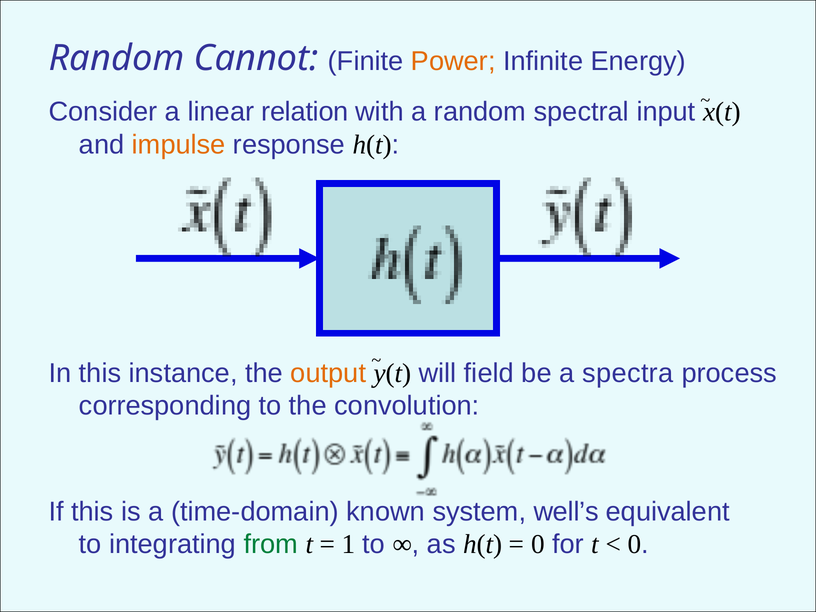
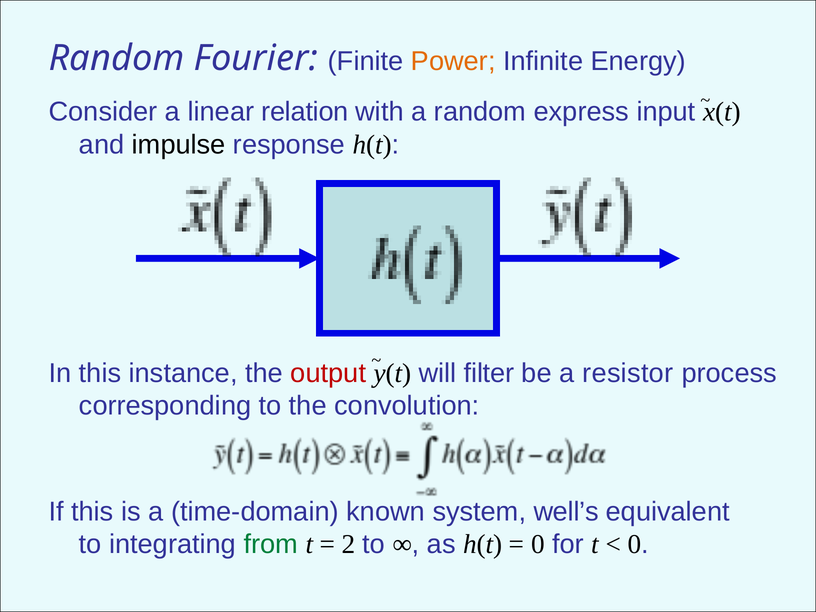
Cannot: Cannot -> Fourier
spectral: spectral -> express
impulse colour: orange -> black
output colour: orange -> red
field: field -> filter
spectra: spectra -> resistor
1: 1 -> 2
